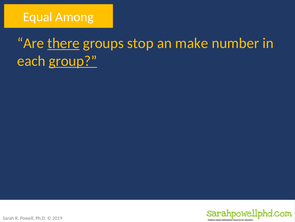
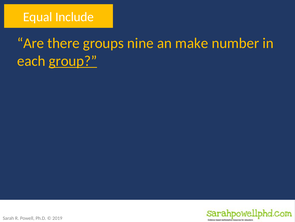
Among: Among -> Include
there underline: present -> none
stop: stop -> nine
